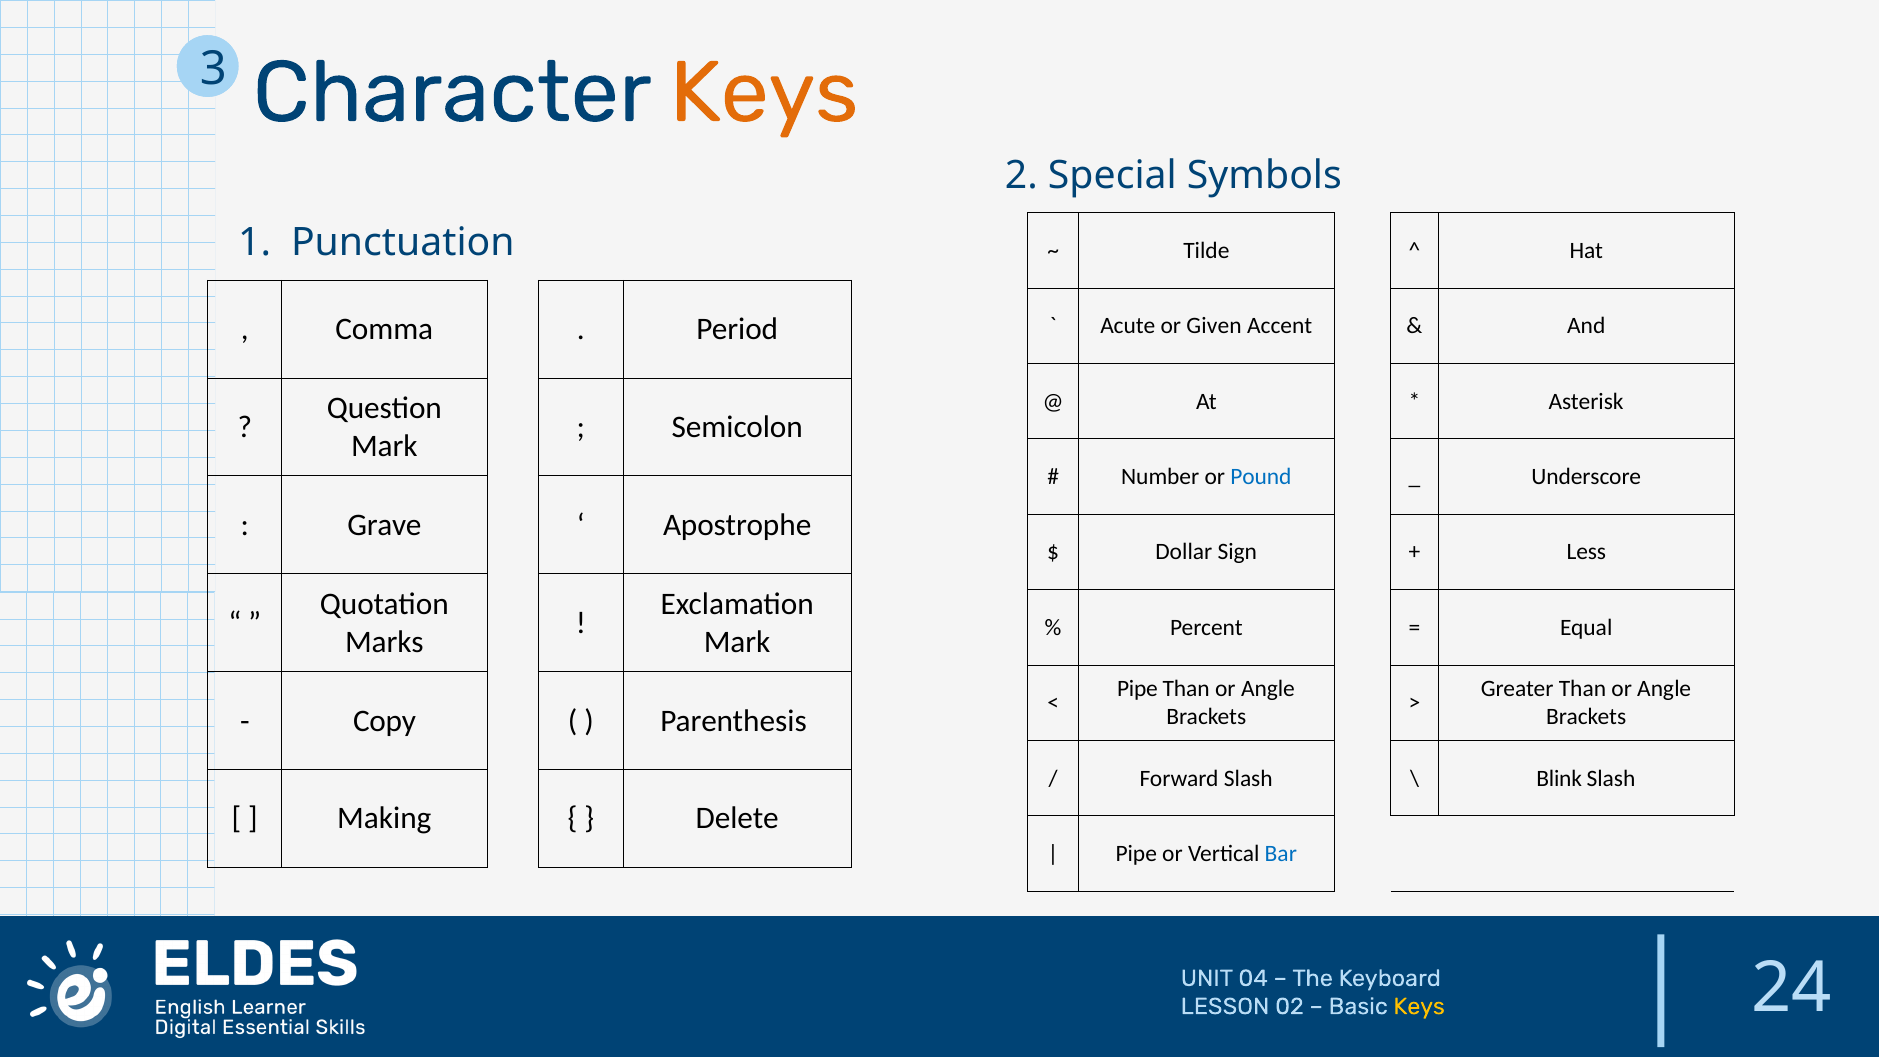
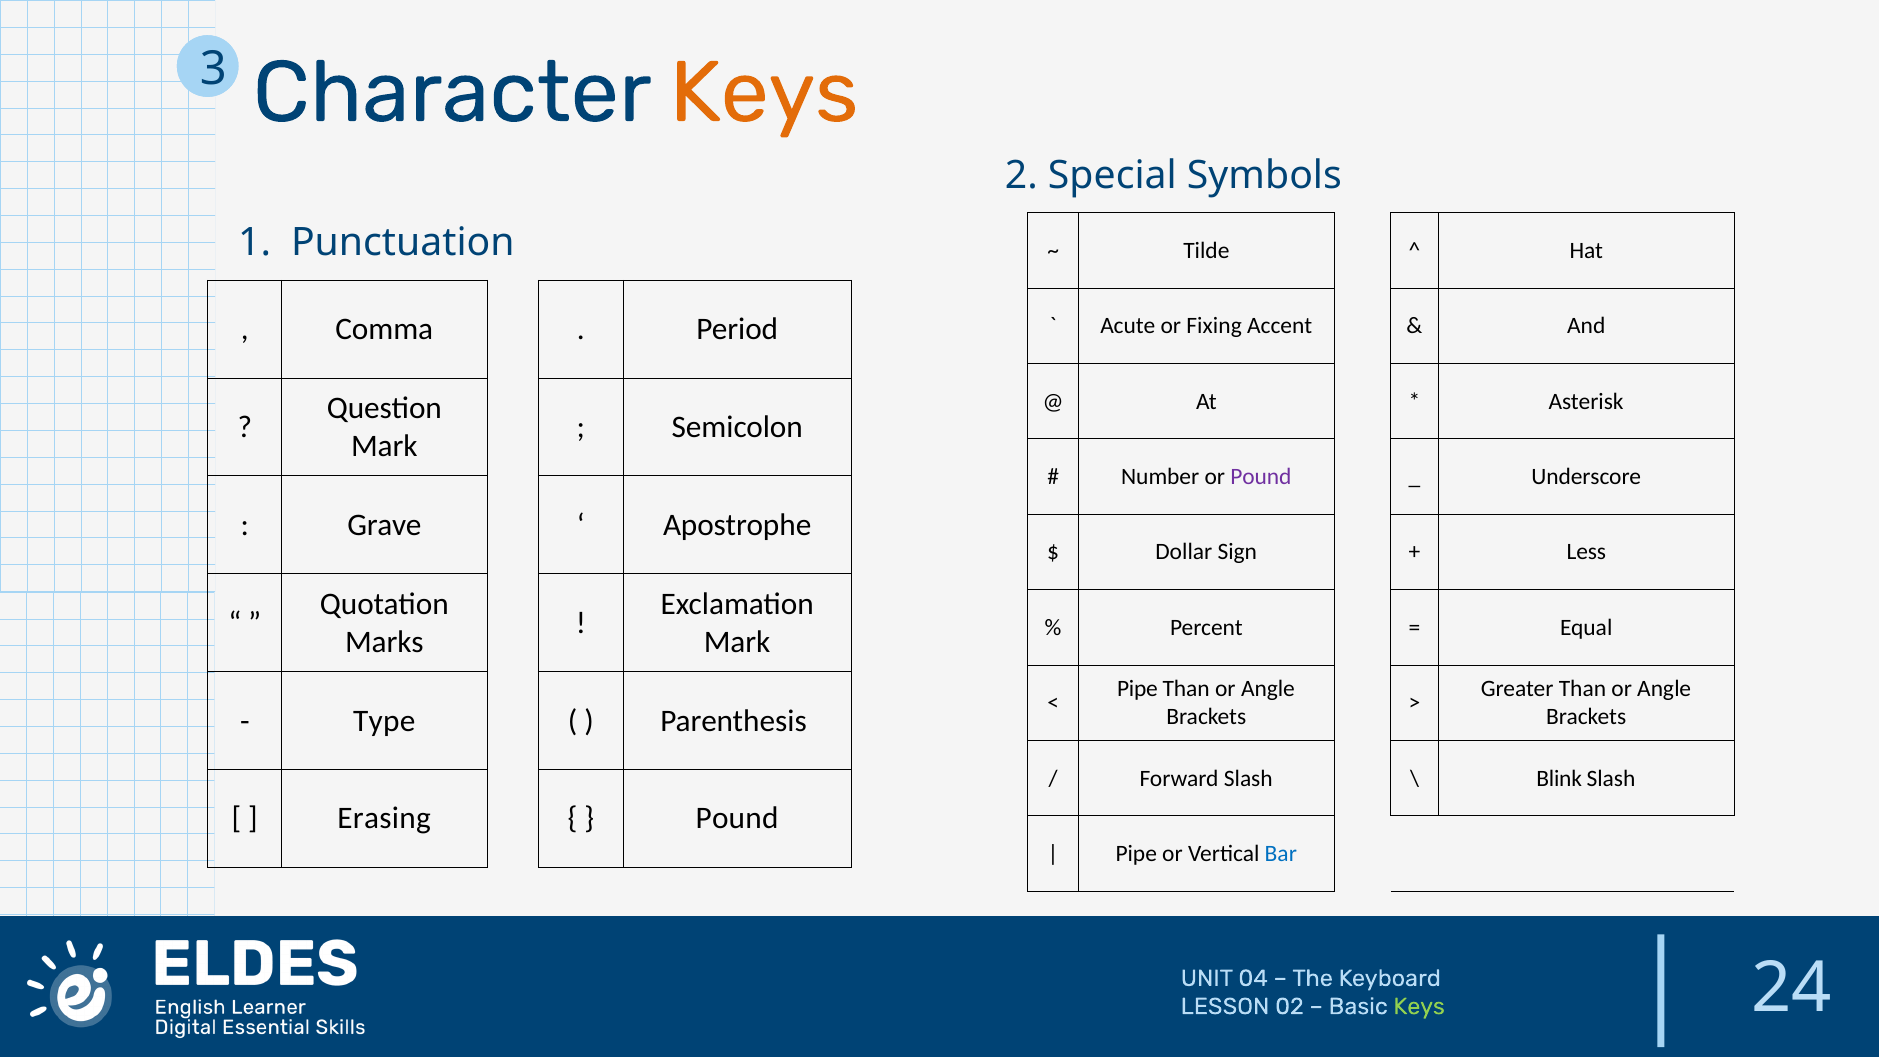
Given: Given -> Fixing
Pound at (1261, 477) colour: blue -> purple
Copy: Copy -> Type
Making: Making -> Erasing
Delete at (737, 819): Delete -> Pound
Keys at (1419, 1006) colour: yellow -> light green
